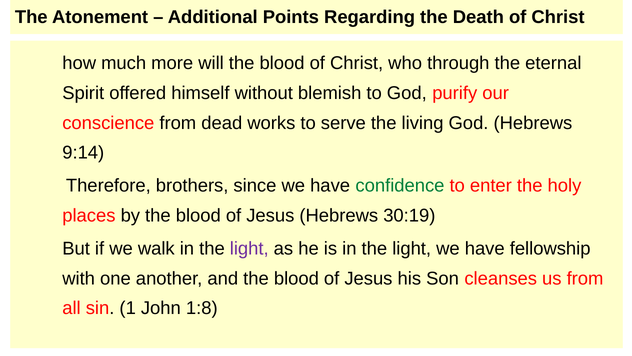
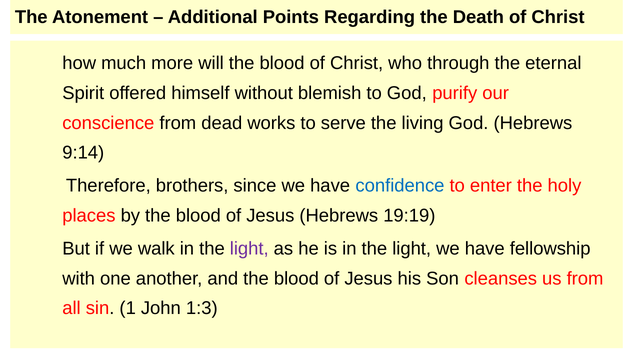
confidence colour: green -> blue
30:19: 30:19 -> 19:19
1:8: 1:8 -> 1:3
